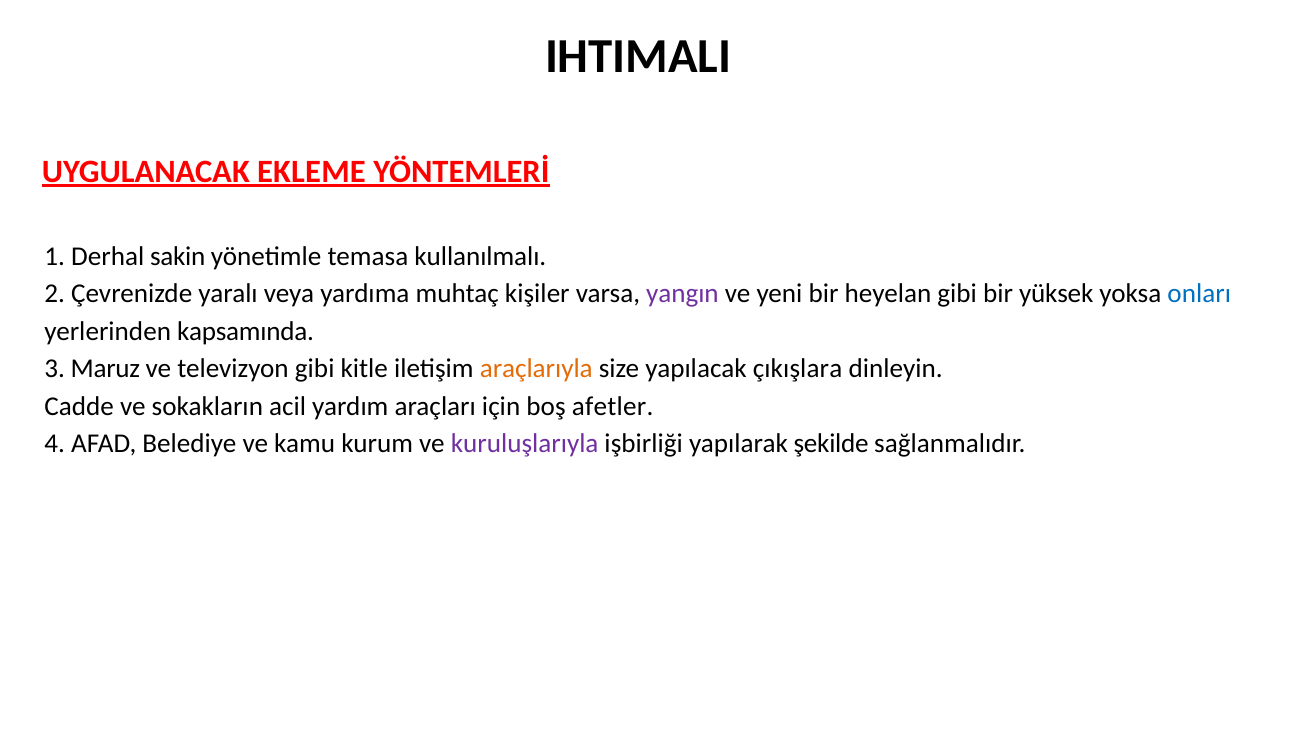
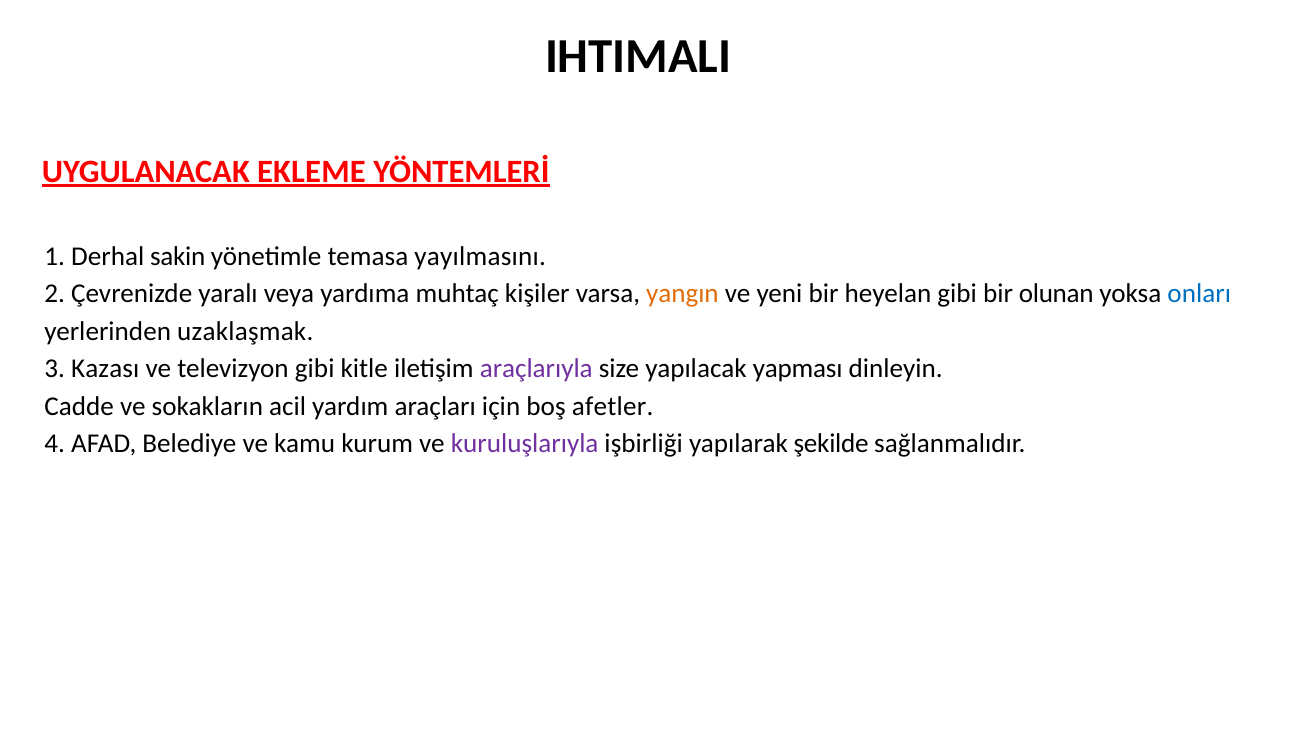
kullanılmalı: kullanılmalı -> yayılmasını
yangın colour: purple -> orange
yüksek: yüksek -> olunan
kapsamında: kapsamında -> uzaklaşmak
Maruz: Maruz -> Kazası
araçlarıyla colour: orange -> purple
çıkışlara: çıkışlara -> yapması
